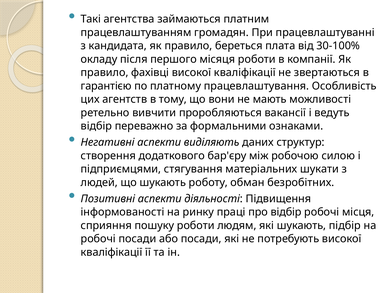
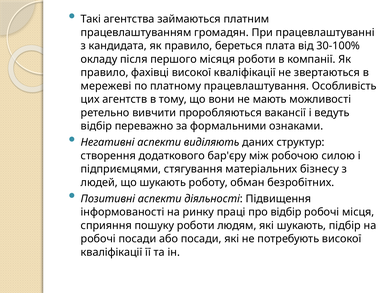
гарантією: гарантією -> мережеві
шукати: шукати -> бізнесу
